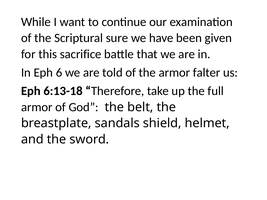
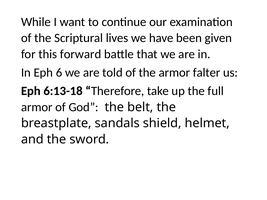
sure: sure -> lives
sacrifice: sacrifice -> forward
